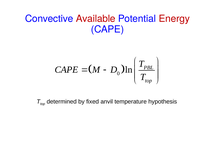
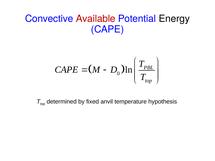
Energy colour: red -> black
